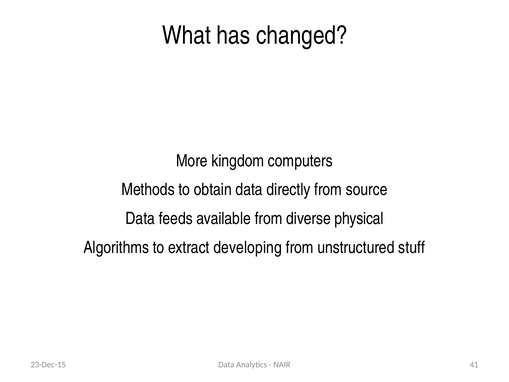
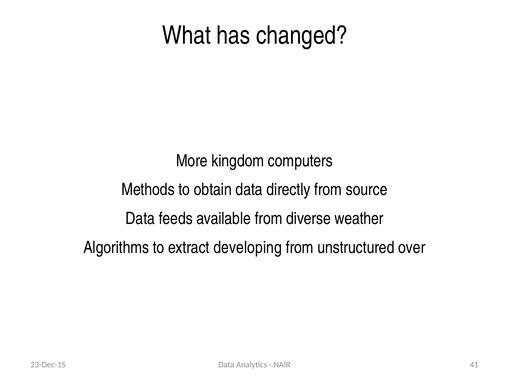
physical: physical -> weather
stuff: stuff -> over
